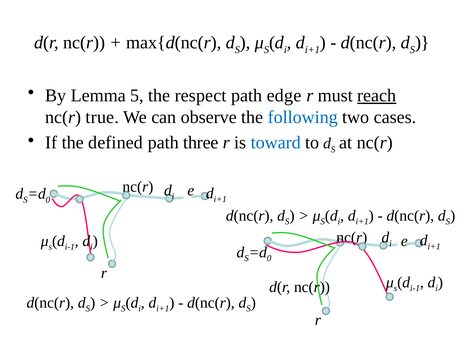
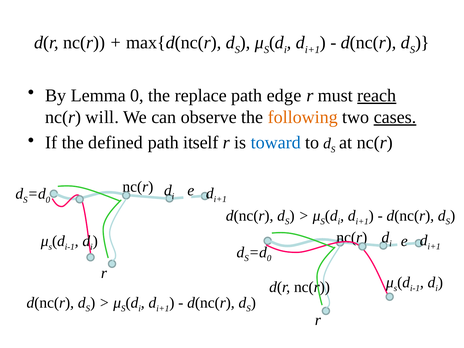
Lemma 5: 5 -> 0
respect: respect -> replace
true: true -> will
following colour: blue -> orange
cases underline: none -> present
three: three -> itself
